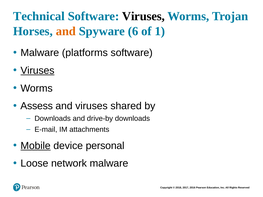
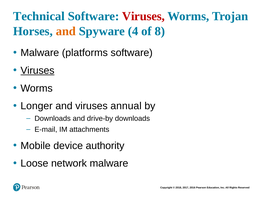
Viruses at (143, 16) colour: black -> red
6: 6 -> 4
1: 1 -> 8
Assess: Assess -> Longer
shared: shared -> annual
Mobile underline: present -> none
personal: personal -> authority
